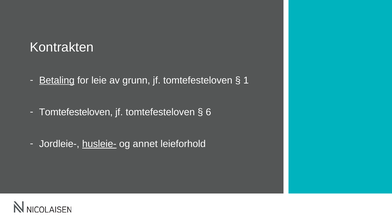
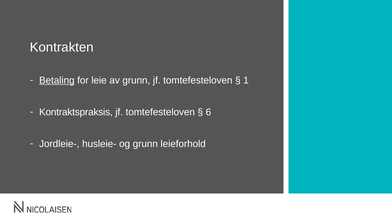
Tomtefesteloven at (76, 112): Tomtefesteloven -> Kontraktspraksis
husleie- underline: present -> none
og annet: annet -> grunn
